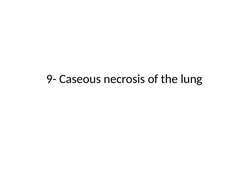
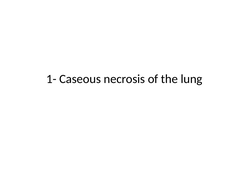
9-: 9- -> 1-
